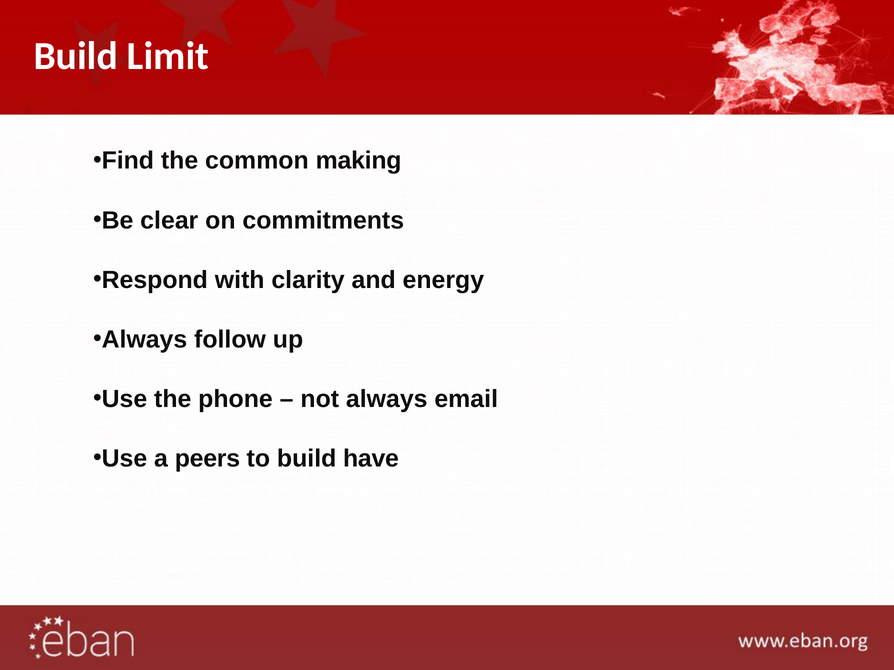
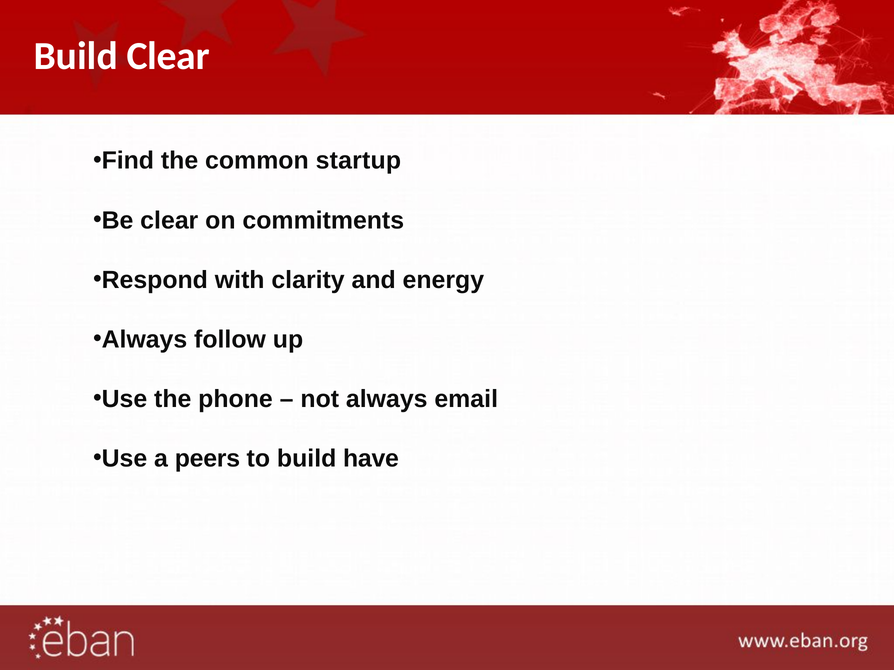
Build Limit: Limit -> Clear
making: making -> startup
